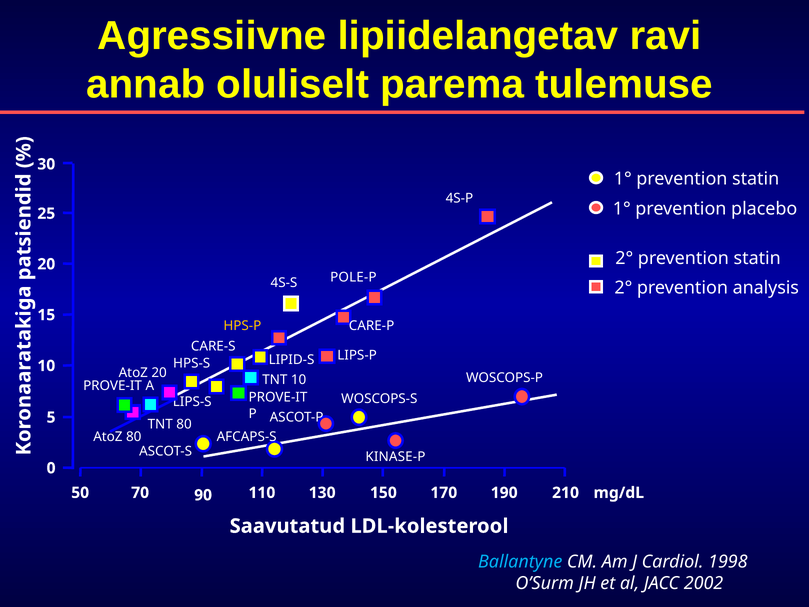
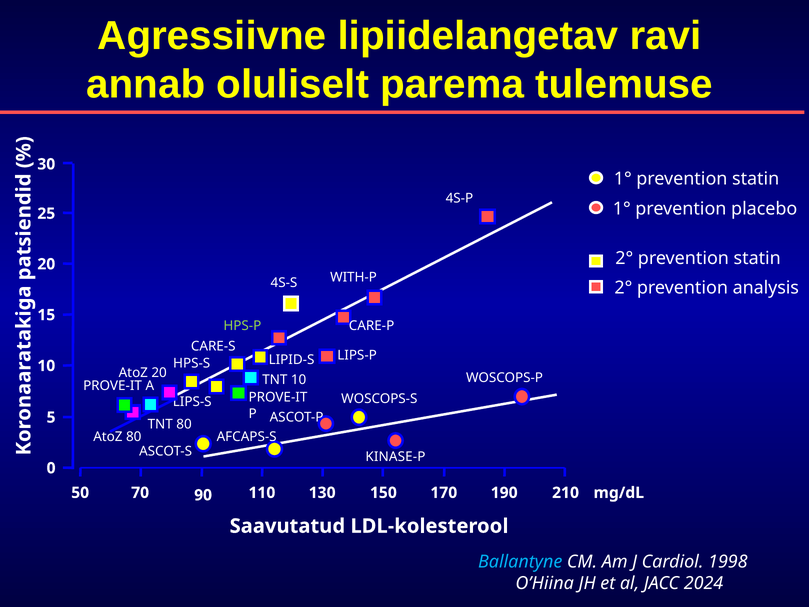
POLE-P: POLE-P -> WITH-P
HPS-P colour: yellow -> light green
O’Surm: O’Surm -> O’Hiina
2002: 2002 -> 2024
